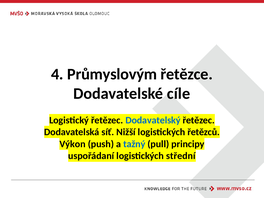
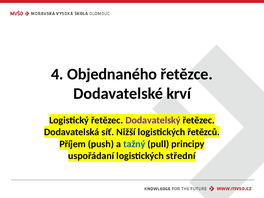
Průmyslovým: Průmyslovým -> Objednaného
cíle: cíle -> krví
Dodavatelský colour: blue -> purple
Výkon: Výkon -> Příjem
